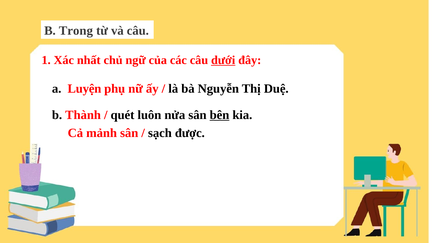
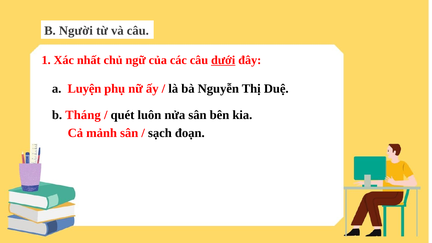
Trong: Trong -> Người
Thành: Thành -> Tháng
bên underline: present -> none
được: được -> đoạn
